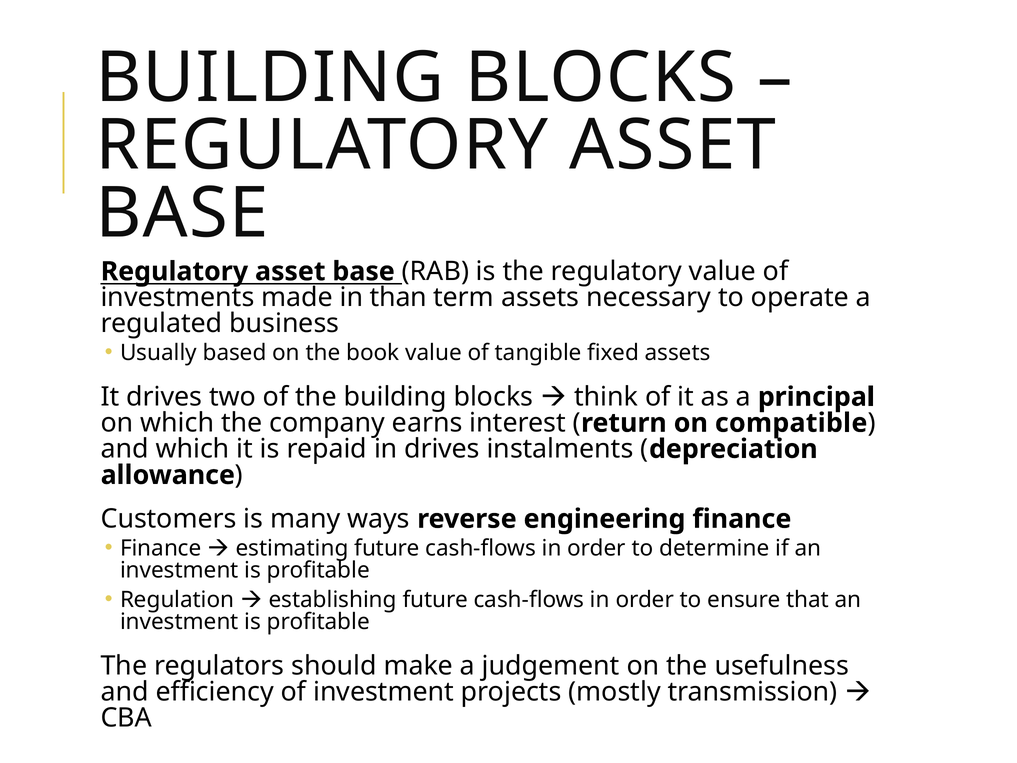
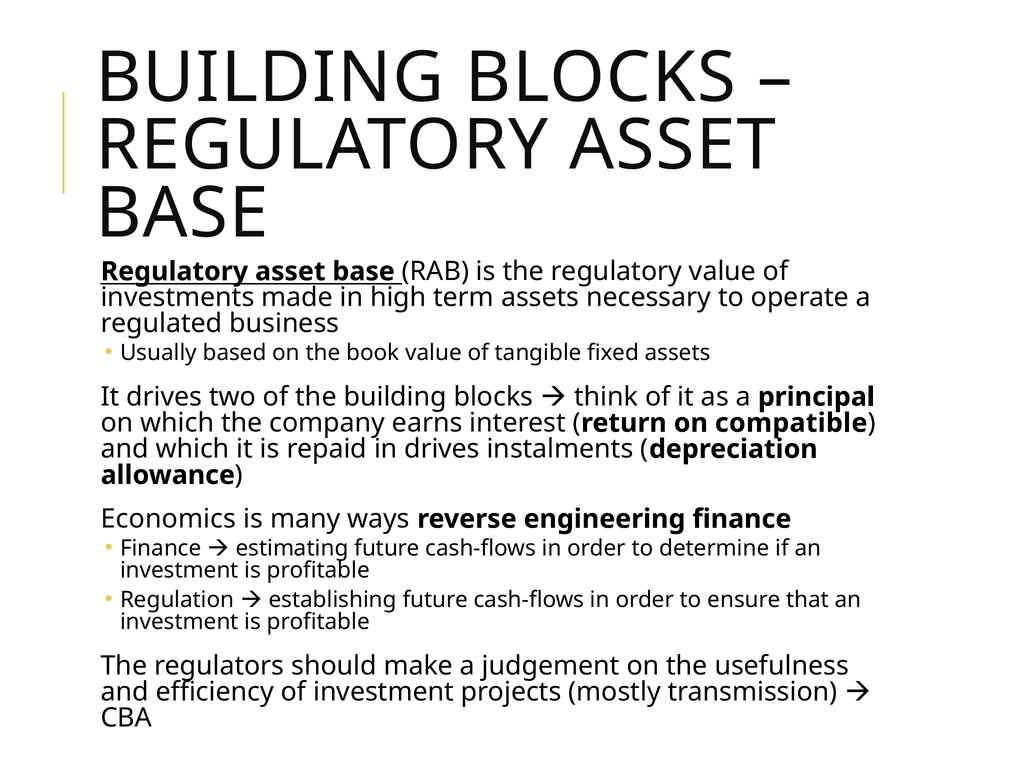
than: than -> high
Customers: Customers -> Economics
